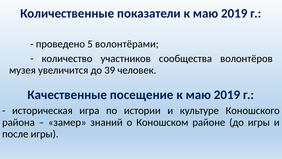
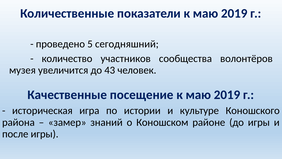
волонтёрами: волонтёрами -> сегодняшний
39: 39 -> 43
